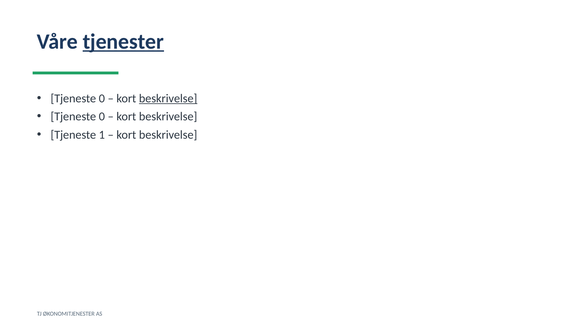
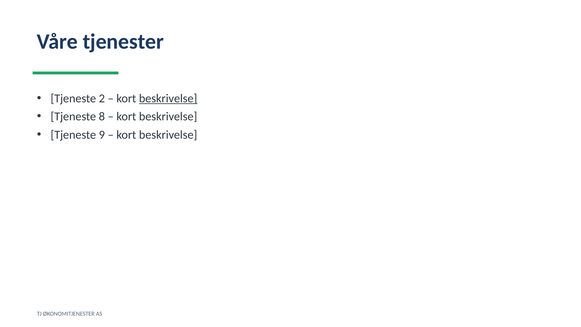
tjenester underline: present -> none
0 at (102, 98): 0 -> 2
0 at (102, 117): 0 -> 8
1: 1 -> 9
